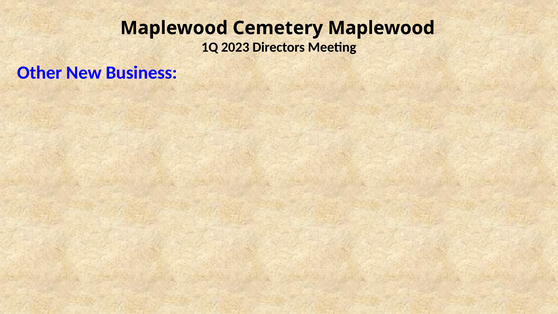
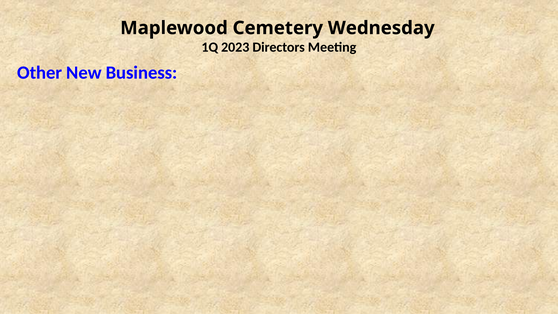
Cemetery Maplewood: Maplewood -> Wednesday
